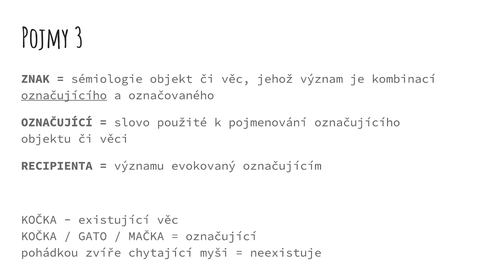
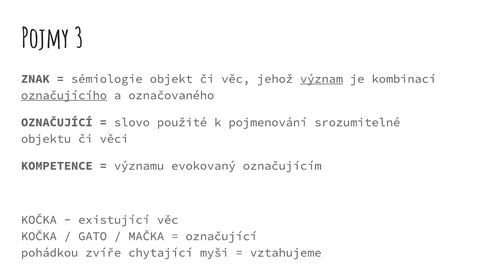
význam underline: none -> present
pojmenování označujícího: označujícího -> srozumitelné
RECIPIENTA: RECIPIENTA -> KOMPETENCE
neexistuje: neexistuje -> vztahujeme
